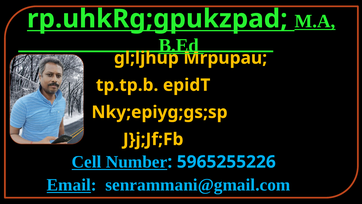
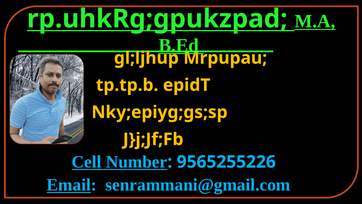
5965255226: 5965255226 -> 9565255226
